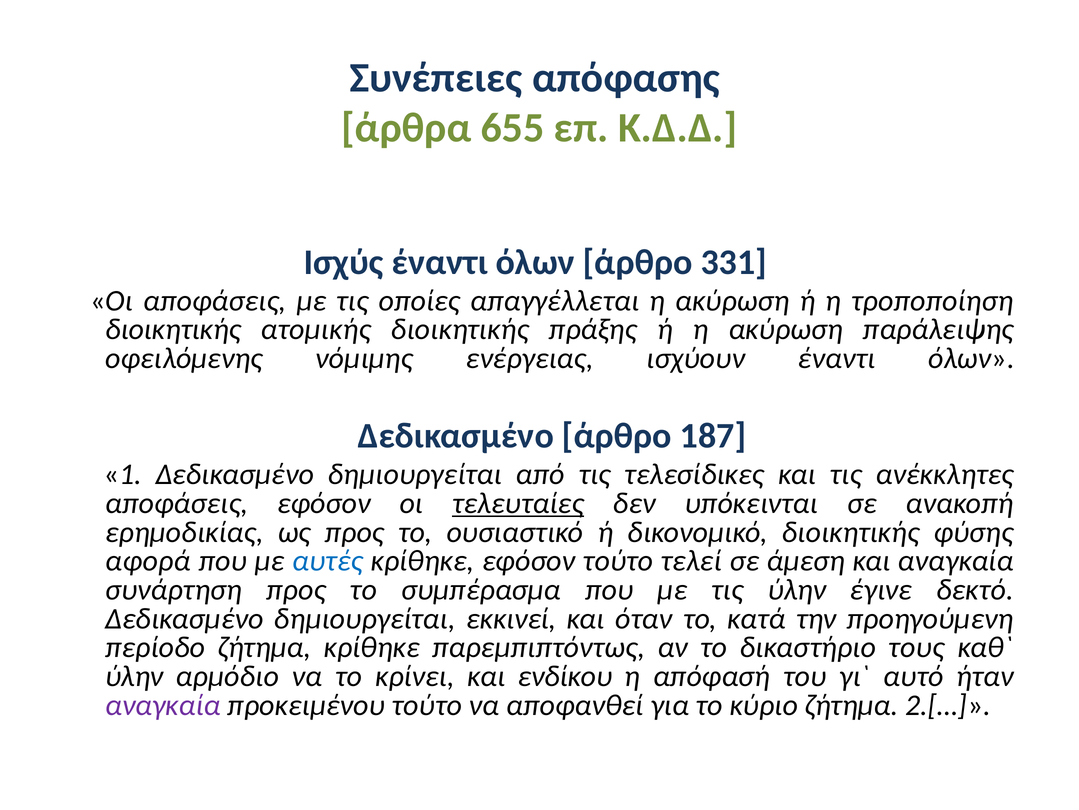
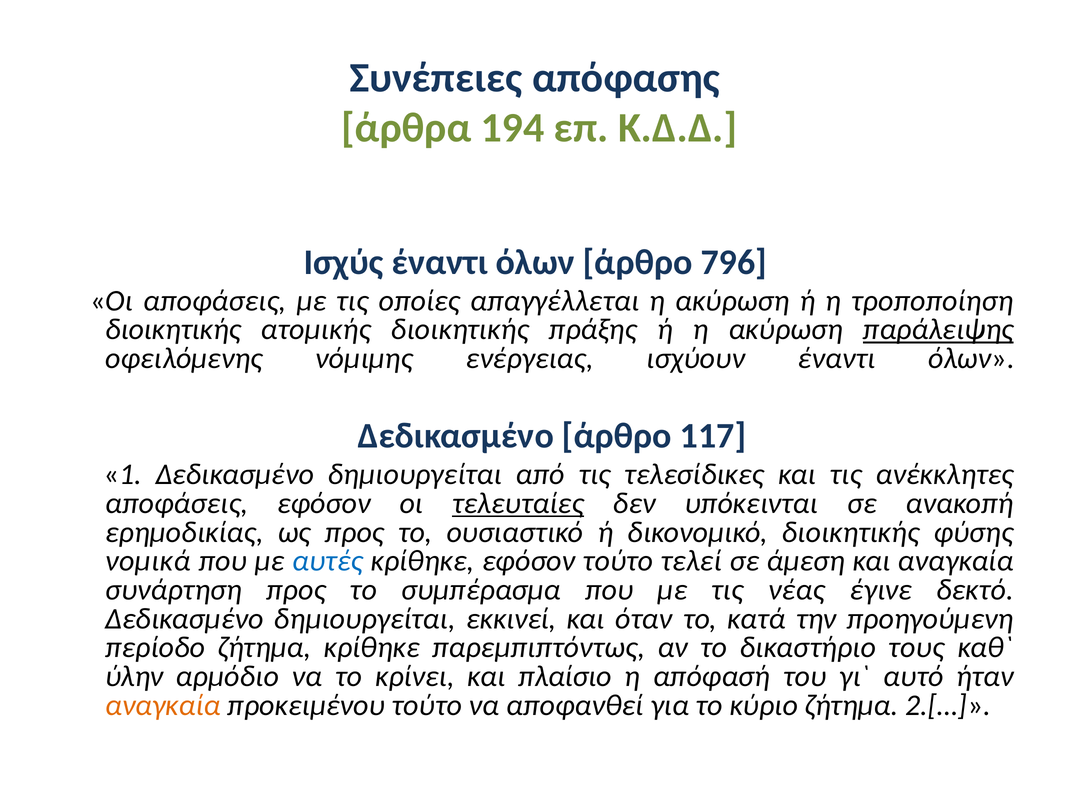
655: 655 -> 194
331: 331 -> 796
παράλειψης underline: none -> present
187: 187 -> 117
αφορά: αφορά -> νομικά
τις ύλην: ύλην -> νέας
ενδίκου: ενδίκου -> πλαίσιο
αναγκαία at (163, 704) colour: purple -> orange
